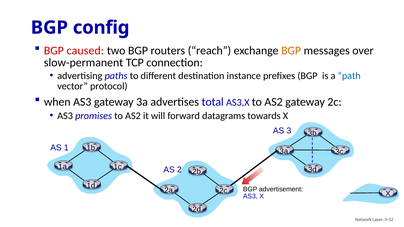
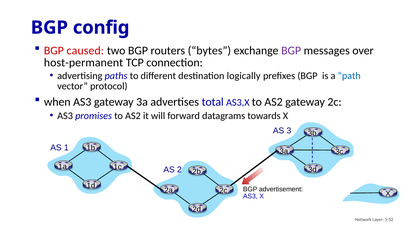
reach: reach -> bytes
BGP at (291, 51) colour: orange -> purple
slow-permanent: slow-permanent -> host-permanent
instance: instance -> logically
